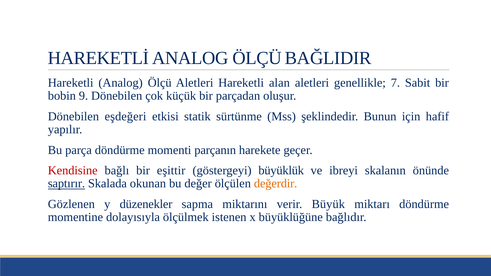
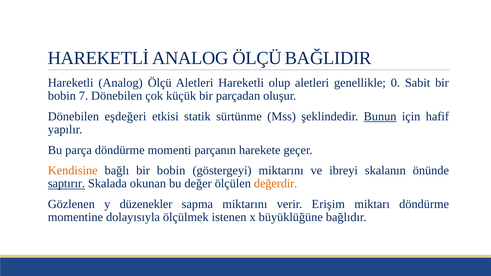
alan: alan -> olup
7: 7 -> 0
9: 9 -> 7
Bunun underline: none -> present
Kendisine colour: red -> orange
bağlı bir eşittir: eşittir -> bobin
göstergeyi büyüklük: büyüklük -> miktarını
Büyük: Büyük -> Erişim
